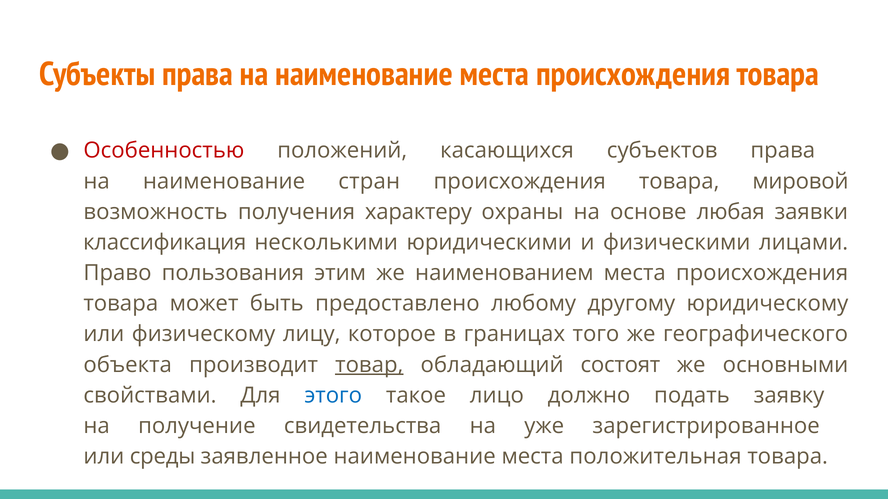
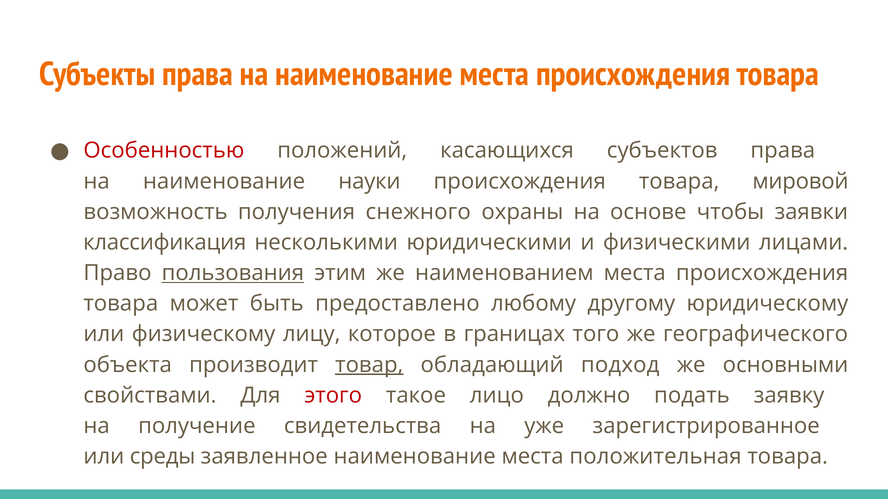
стран: стран -> науки
характеру: характеру -> снежного
любая: любая -> чтобы
пользования underline: none -> present
состоят: состоят -> подход
этого colour: blue -> red
